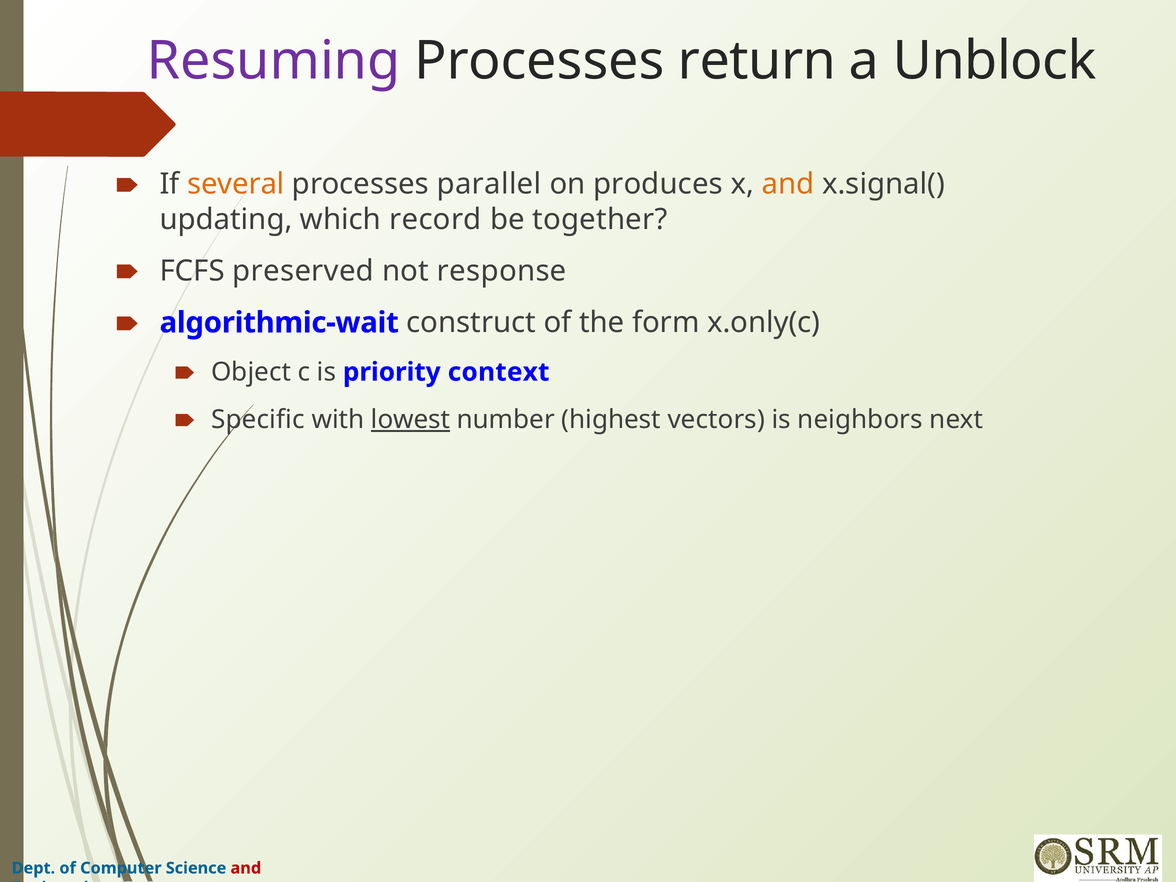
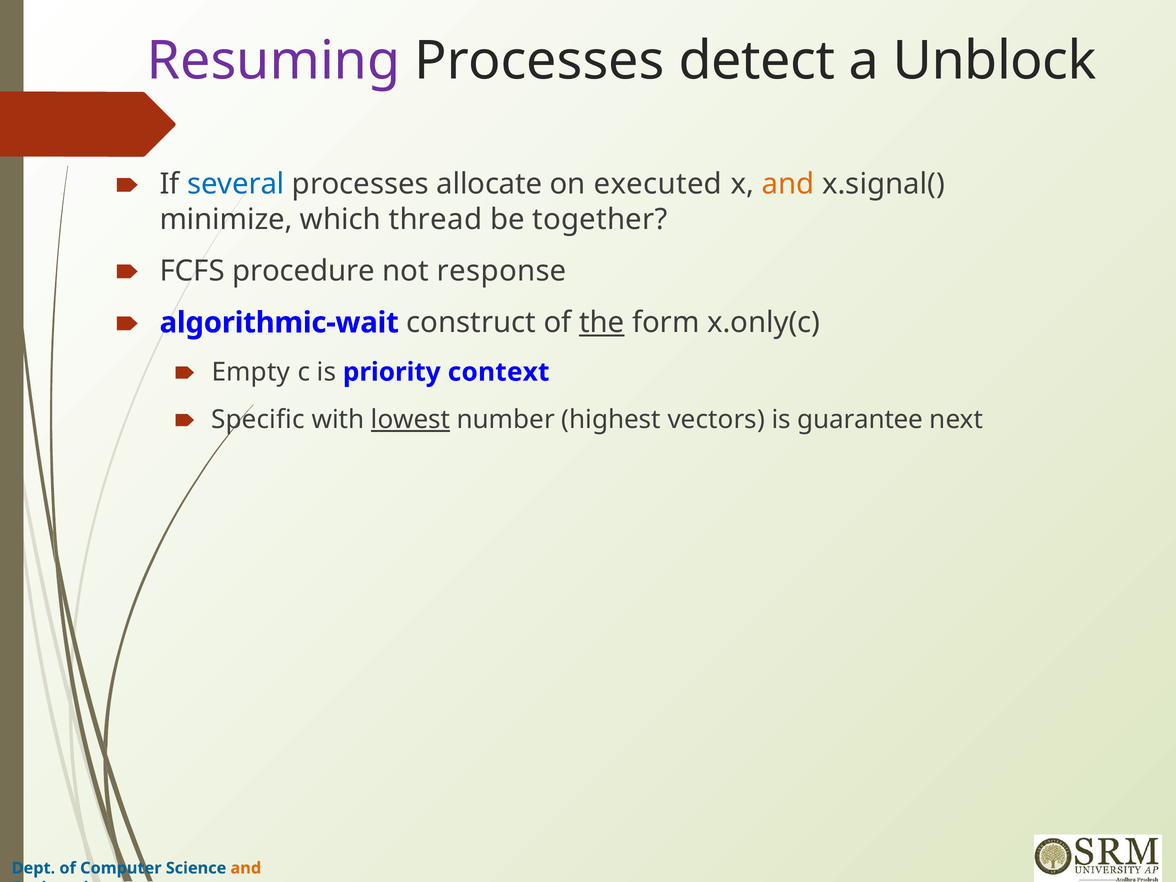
return: return -> detect
several colour: orange -> blue
parallel: parallel -> allocate
produces: produces -> executed
updating: updating -> minimize
record: record -> thread
preserved: preserved -> procedure
the underline: none -> present
Object: Object -> Empty
neighbors: neighbors -> guarantee
and at (246, 868) colour: red -> orange
